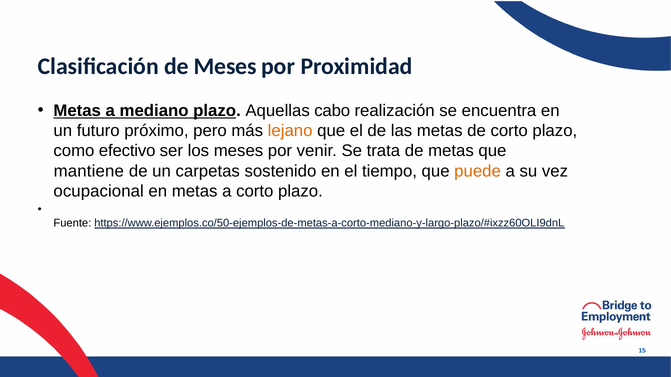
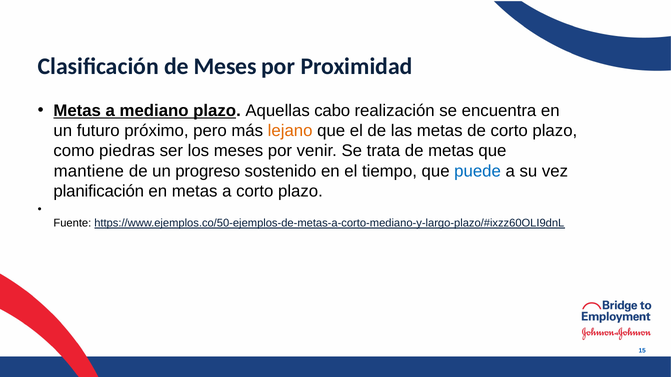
efectivo: efectivo -> piedras
carpetas: carpetas -> progreso
puede colour: orange -> blue
ocupacional: ocupacional -> planificación
